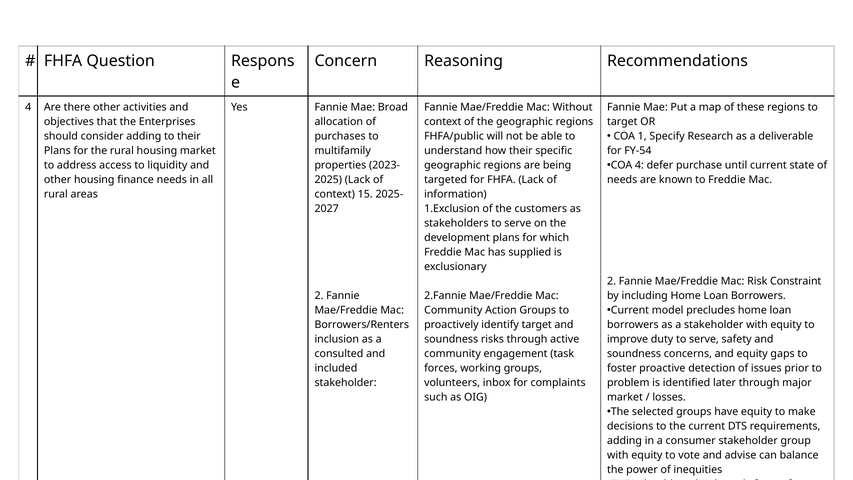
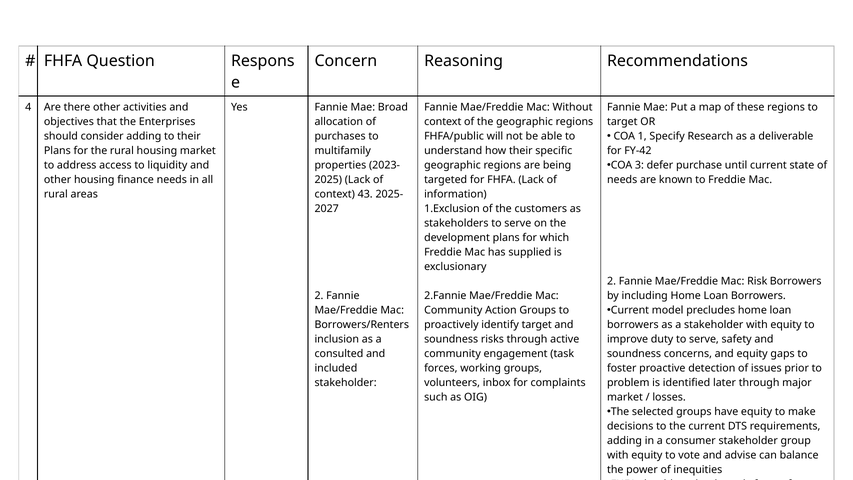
FY-54: FY-54 -> FY-42
COA 4: 4 -> 3
15: 15 -> 43
Risk Constraint: Constraint -> Borrowers
